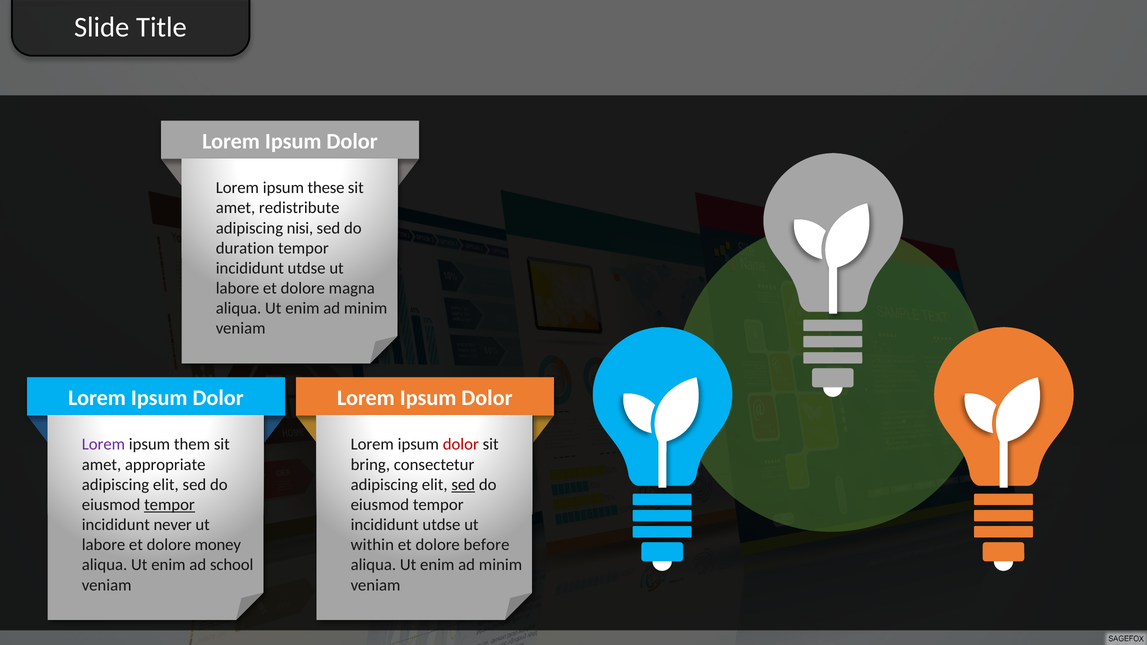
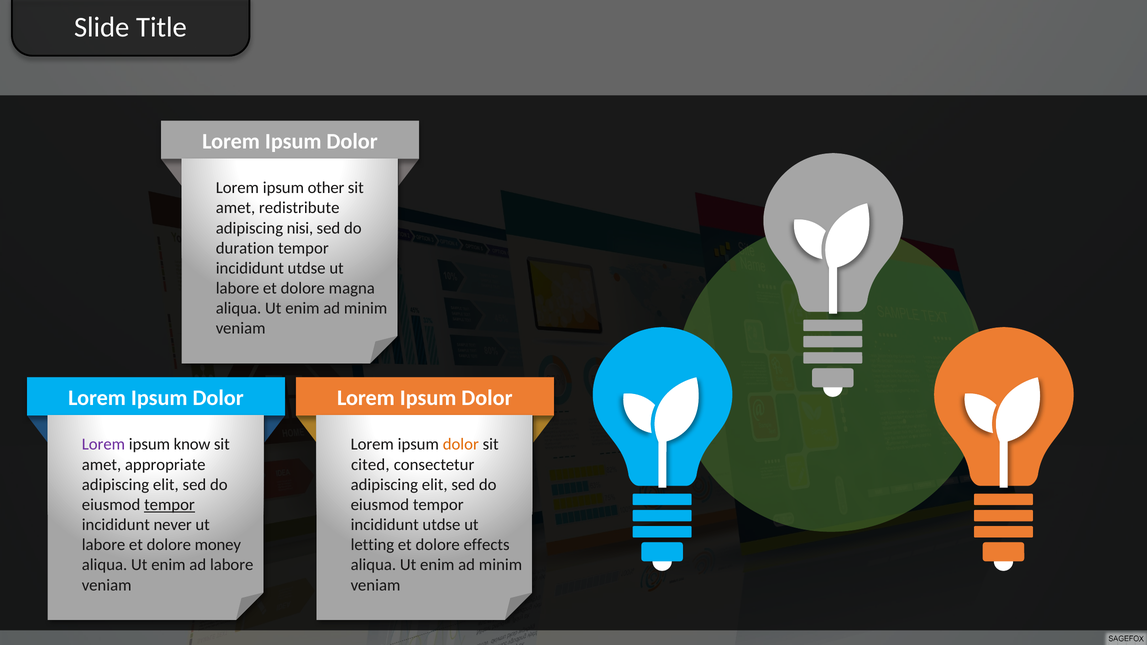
these: these -> other
them: them -> know
dolor at (461, 445) colour: red -> orange
bring: bring -> cited
sed at (463, 485) underline: present -> none
within: within -> letting
before: before -> effects
ad school: school -> labore
